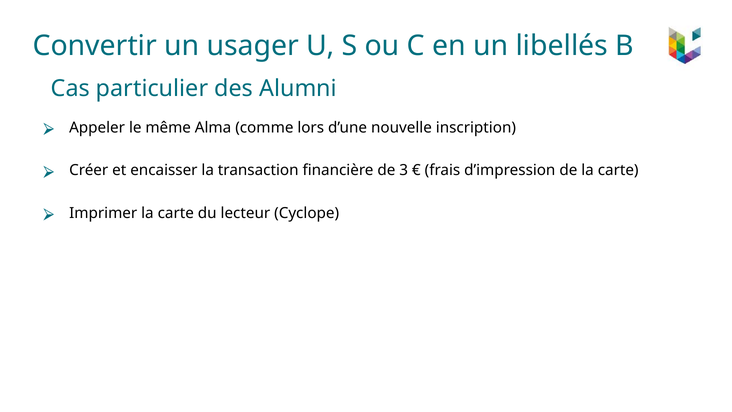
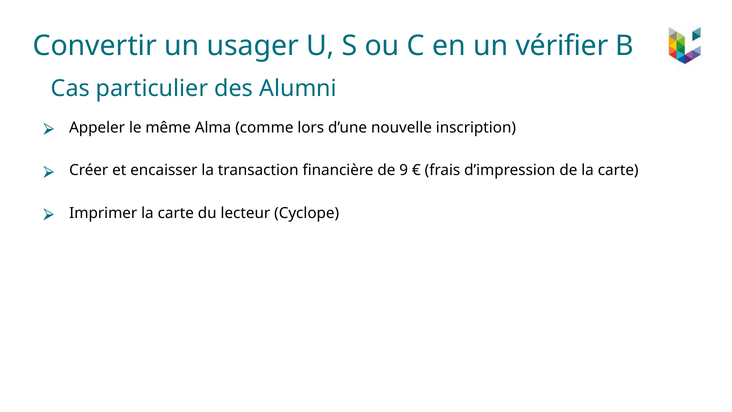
libellés: libellés -> vérifier
3: 3 -> 9
